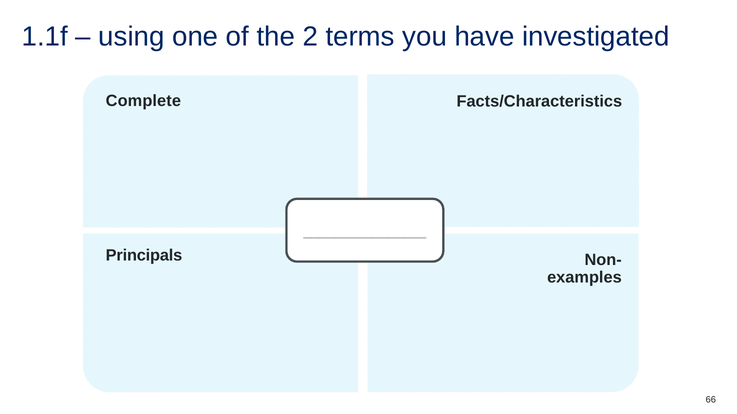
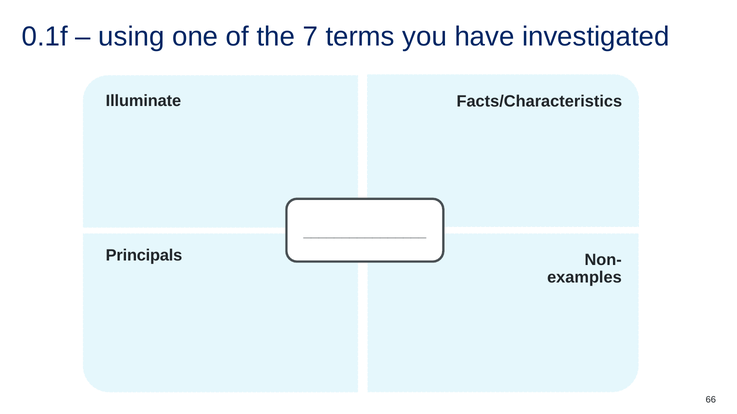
1.1f: 1.1f -> 0.1f
2: 2 -> 7
Complete: Complete -> Illuminate
